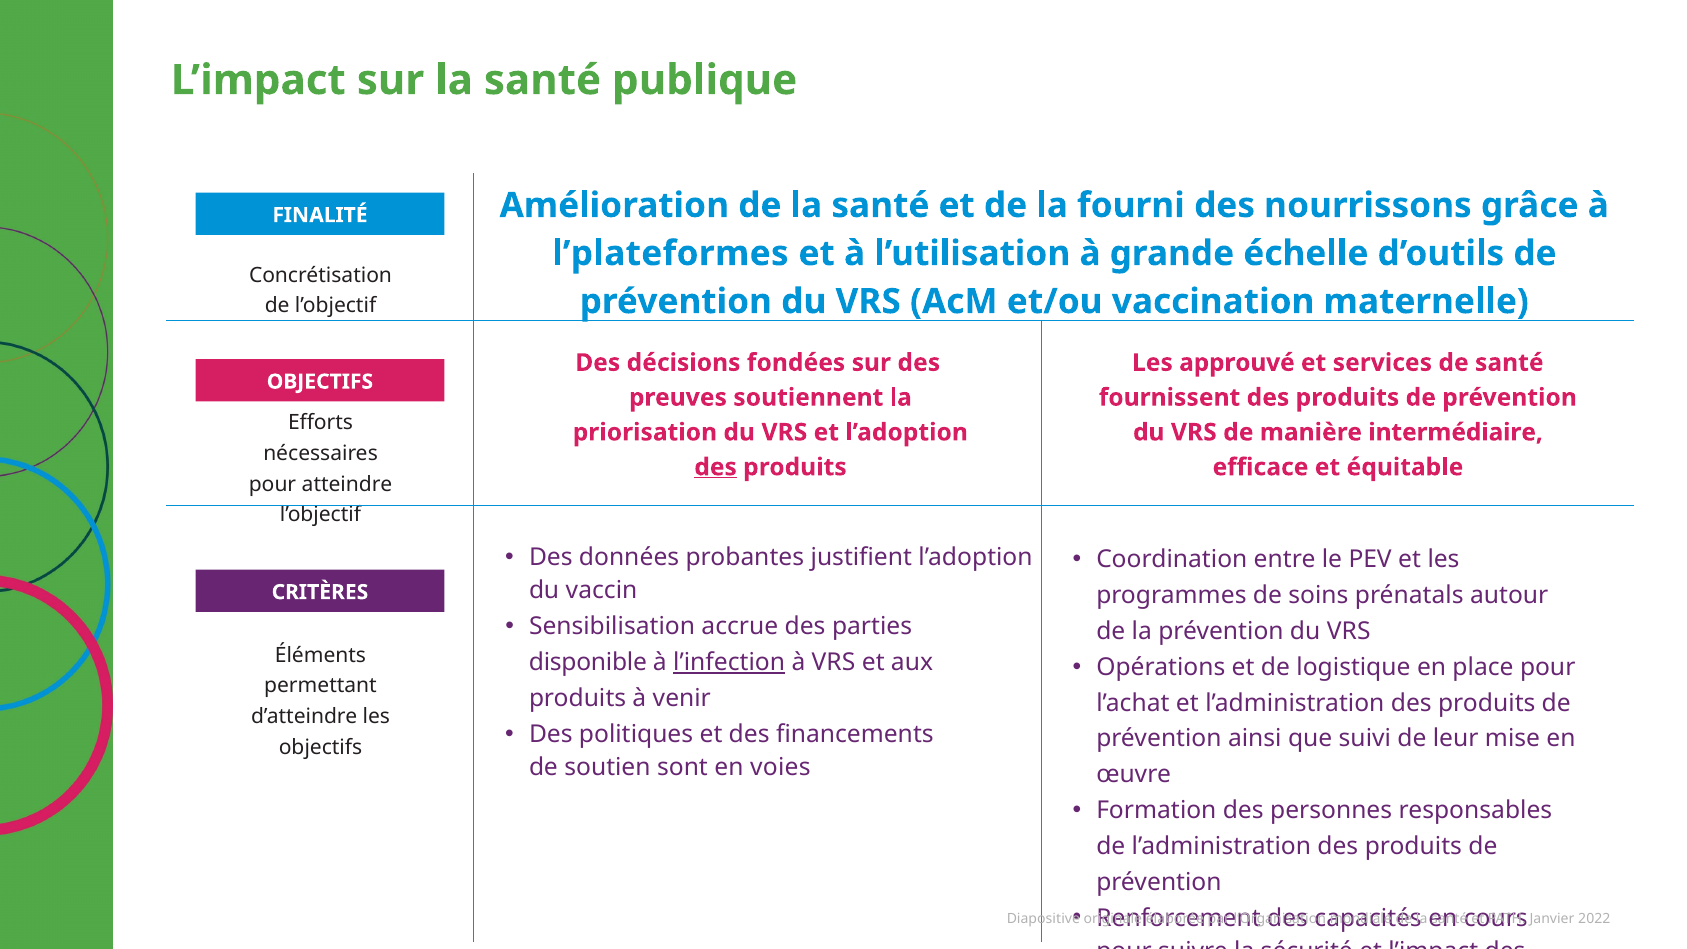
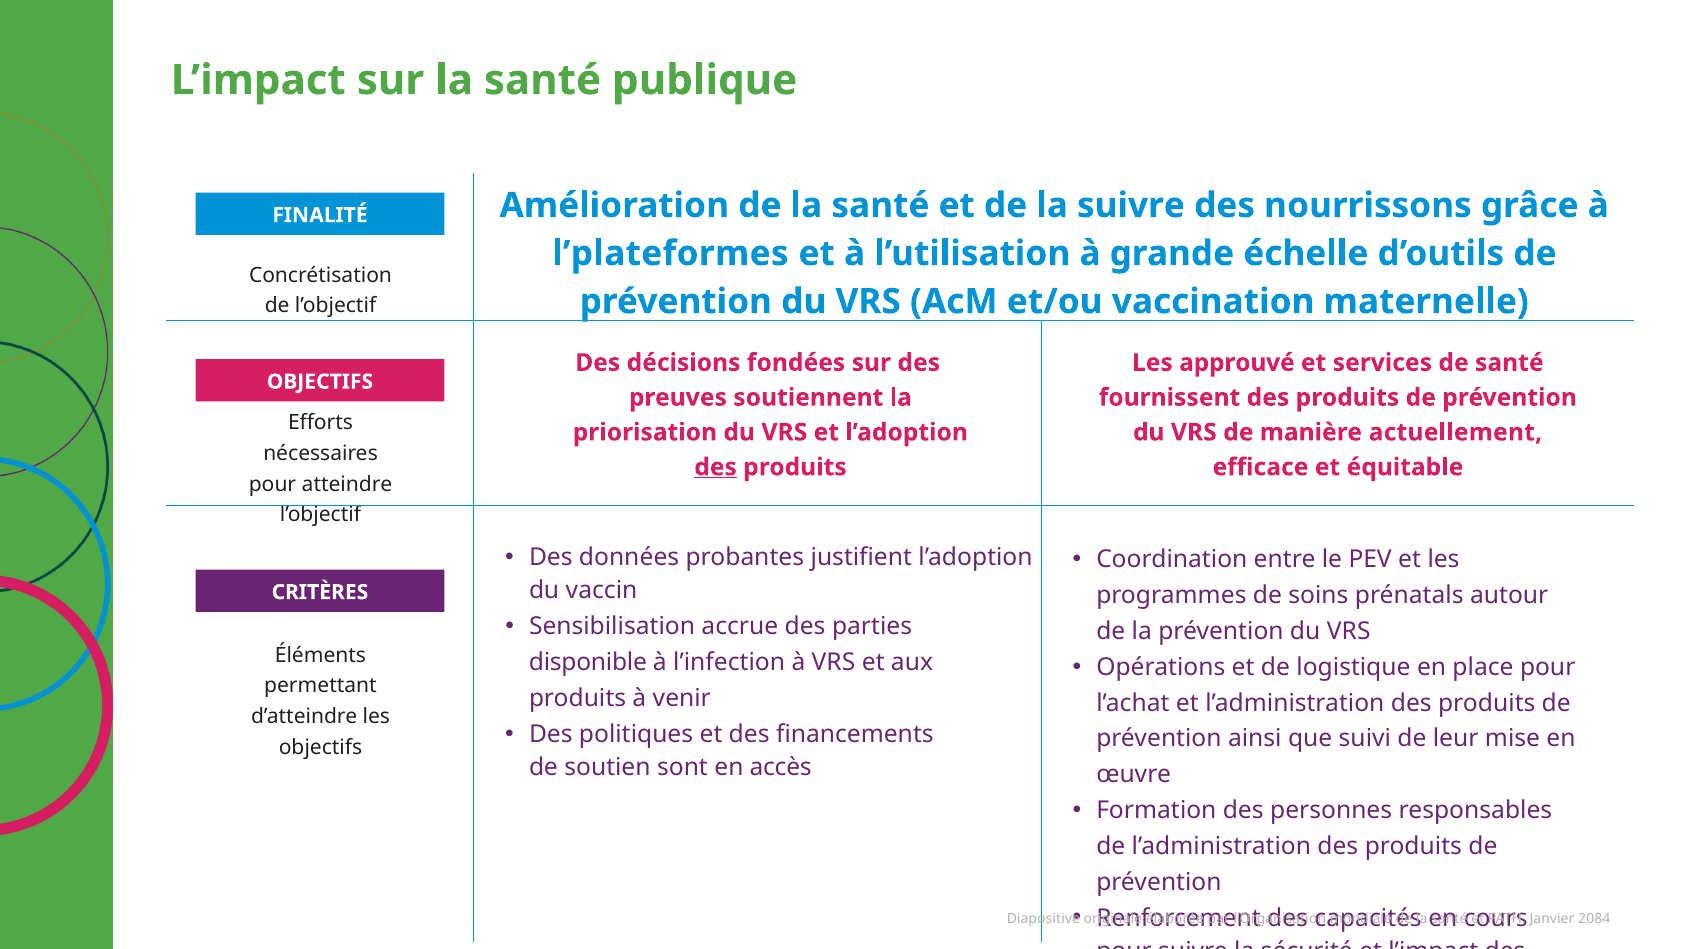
la fourni: fourni -> suivre
intermédiaire: intermédiaire -> actuellement
l’infection underline: present -> none
voies: voies -> accès
2022: 2022 -> 2084
